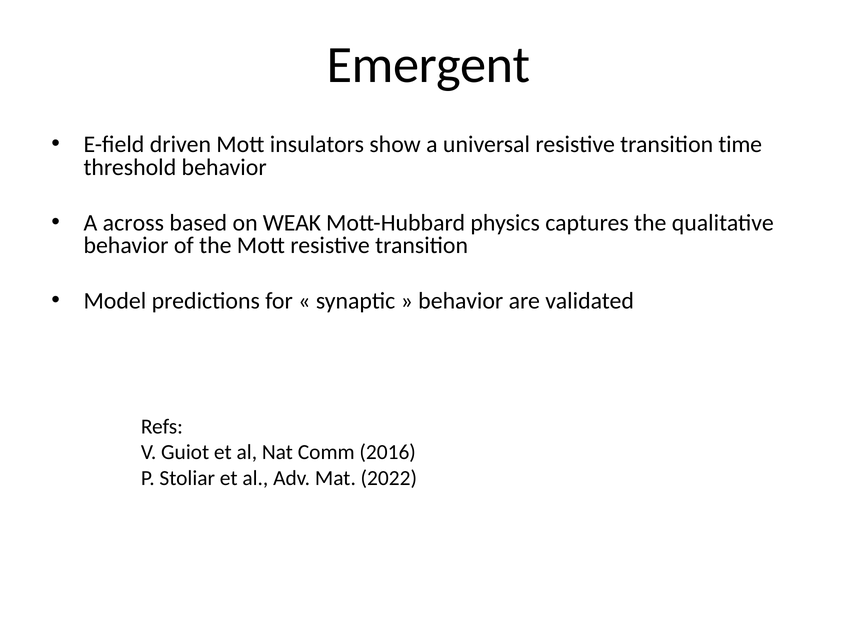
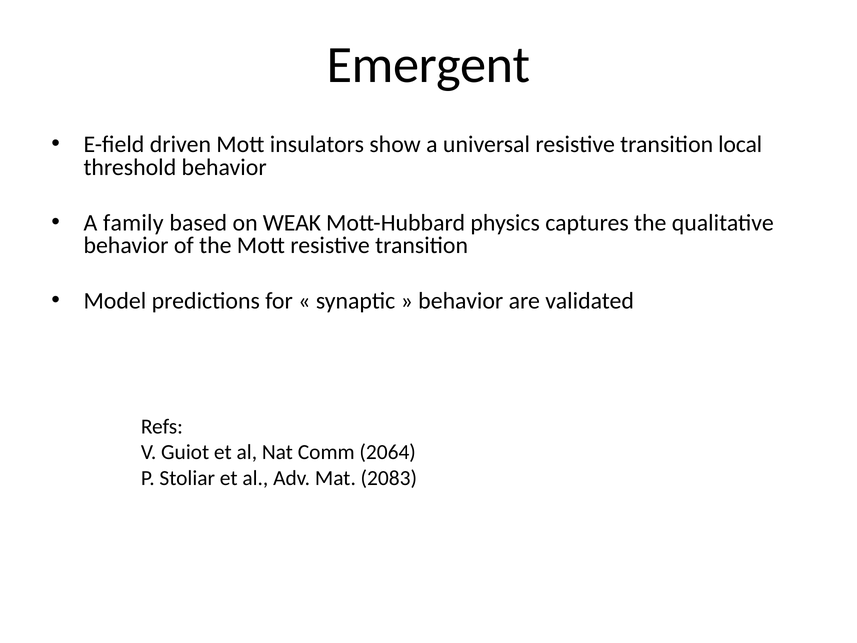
time: time -> local
across: across -> family
2016: 2016 -> 2064
2022: 2022 -> 2083
